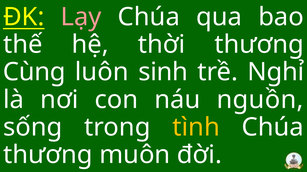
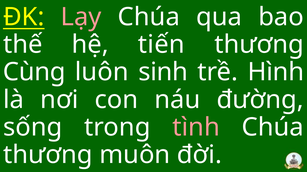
thời: thời -> tiến
Nghỉ: Nghỉ -> Hình
nguồn: nguồn -> đường
tình colour: yellow -> pink
